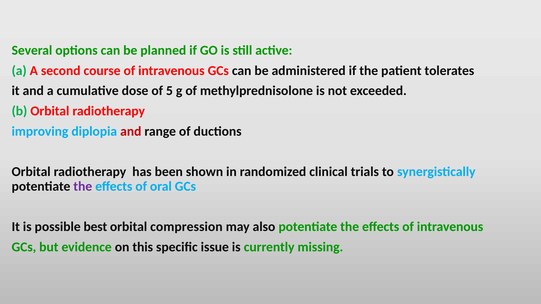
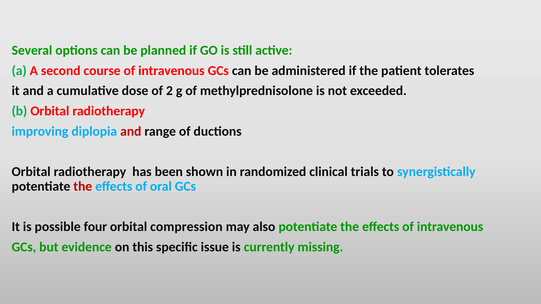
5: 5 -> 2
the at (83, 186) colour: purple -> red
best: best -> four
